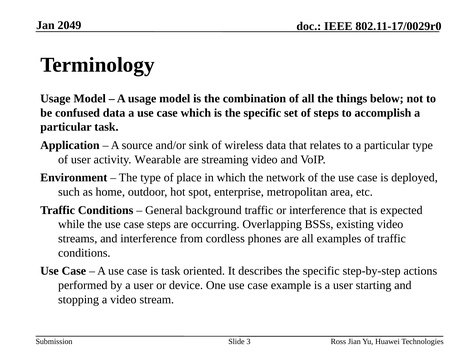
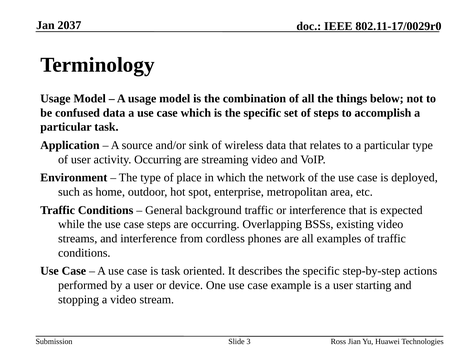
2049: 2049 -> 2037
activity Wearable: Wearable -> Occurring
